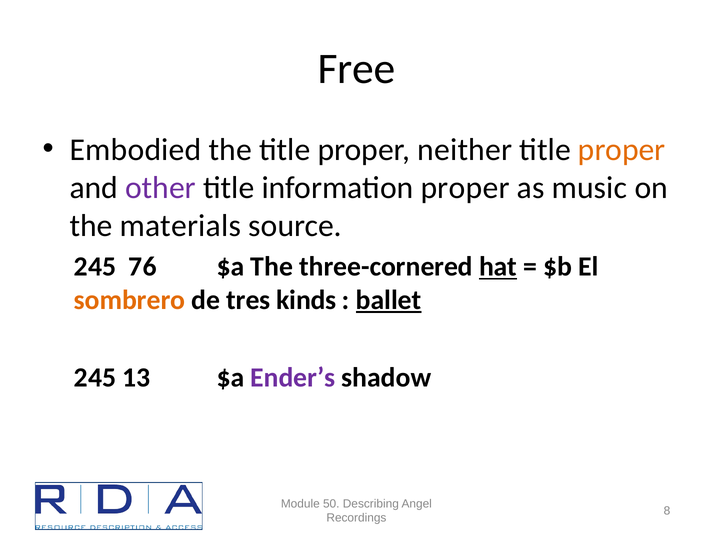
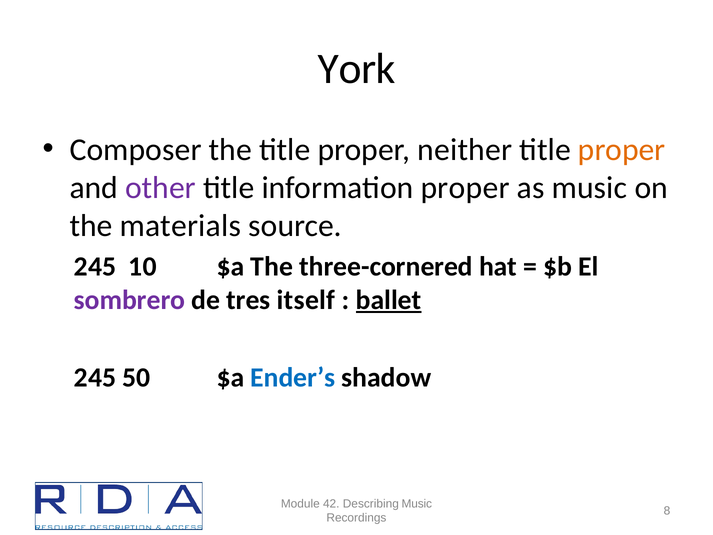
Free: Free -> York
Embodied: Embodied -> Composer
76: 76 -> 10
hat underline: present -> none
sombrero colour: orange -> purple
kinds: kinds -> itself
13: 13 -> 50
Ender’s colour: purple -> blue
50: 50 -> 42
Describing Angel: Angel -> Music
